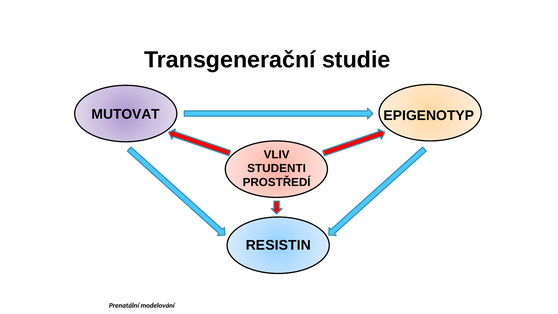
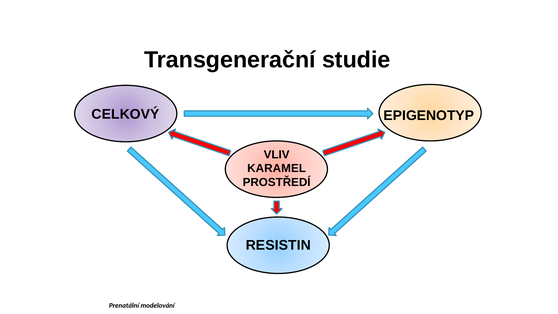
MUTOVAT: MUTOVAT -> CELKOVÝ
STUDENTI: STUDENTI -> KARAMEL
